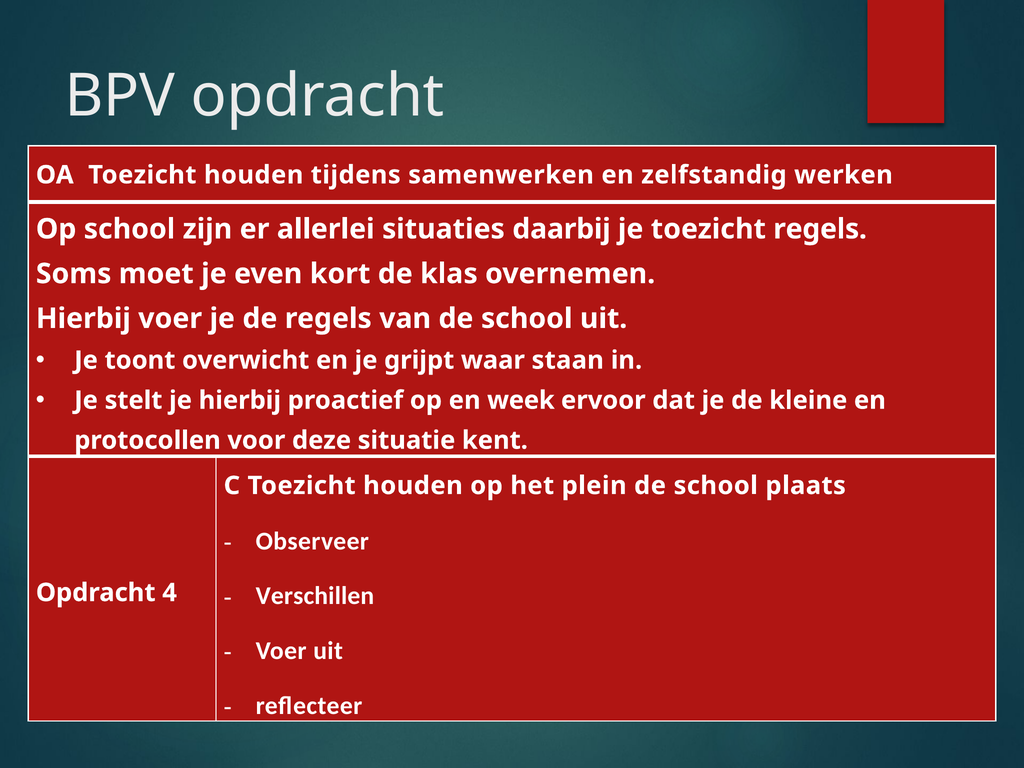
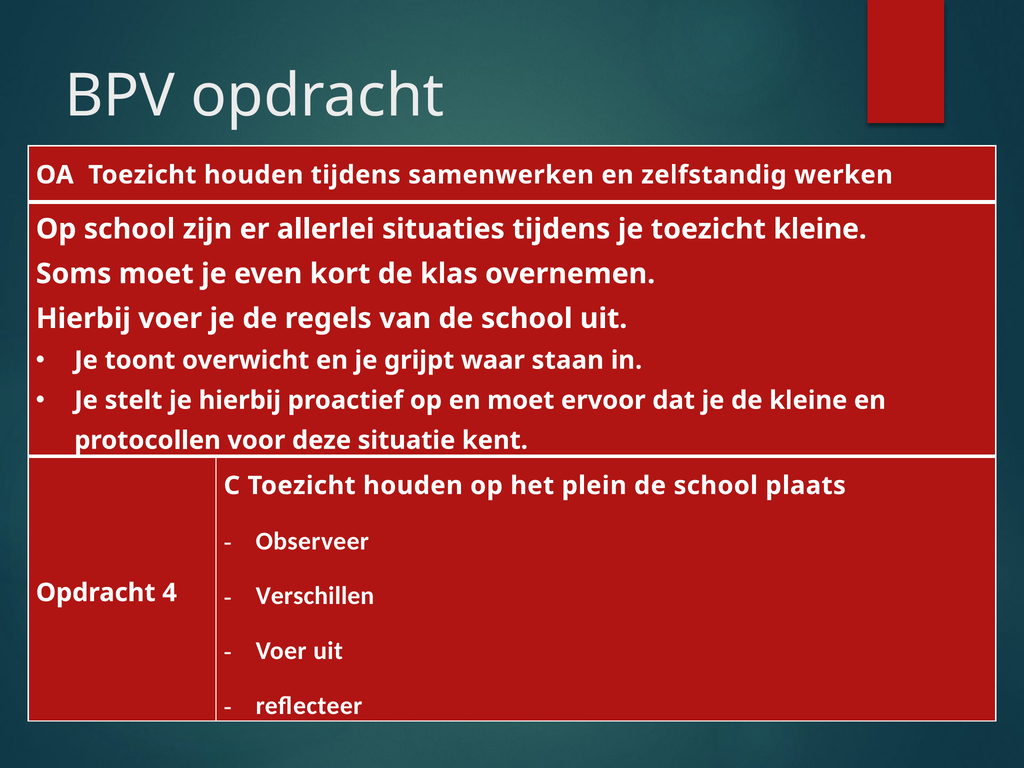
situaties daarbij: daarbij -> tijdens
toezicht regels: regels -> kleine
en week: week -> moet
